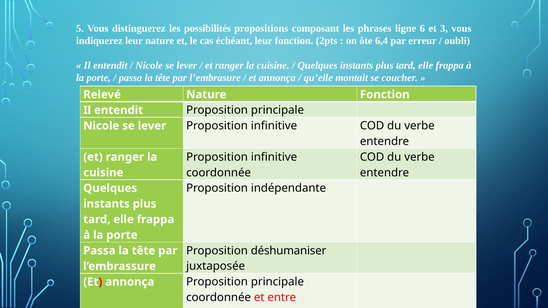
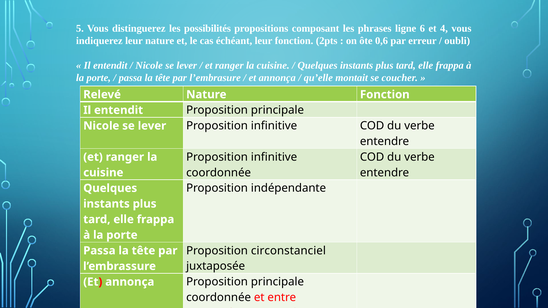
3: 3 -> 4
6,4: 6,4 -> 0,6
déshumaniser: déshumaniser -> circonstanciel
